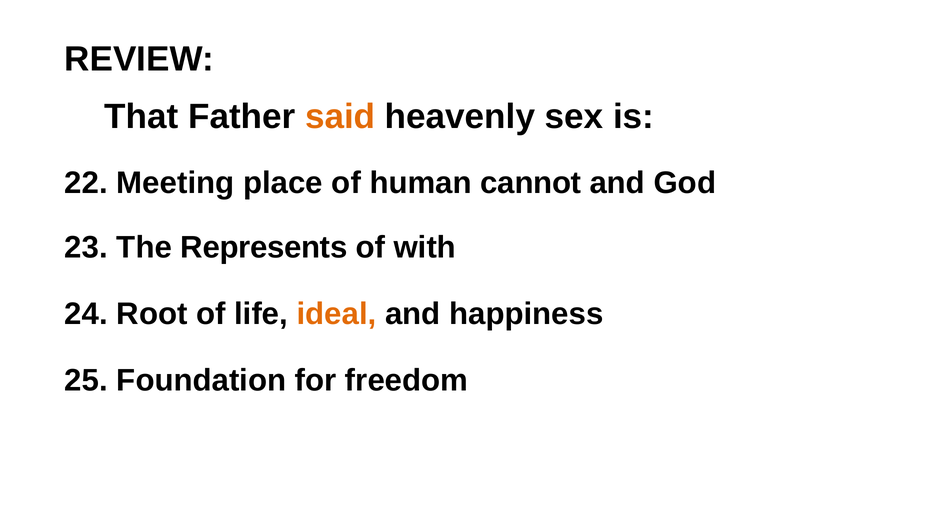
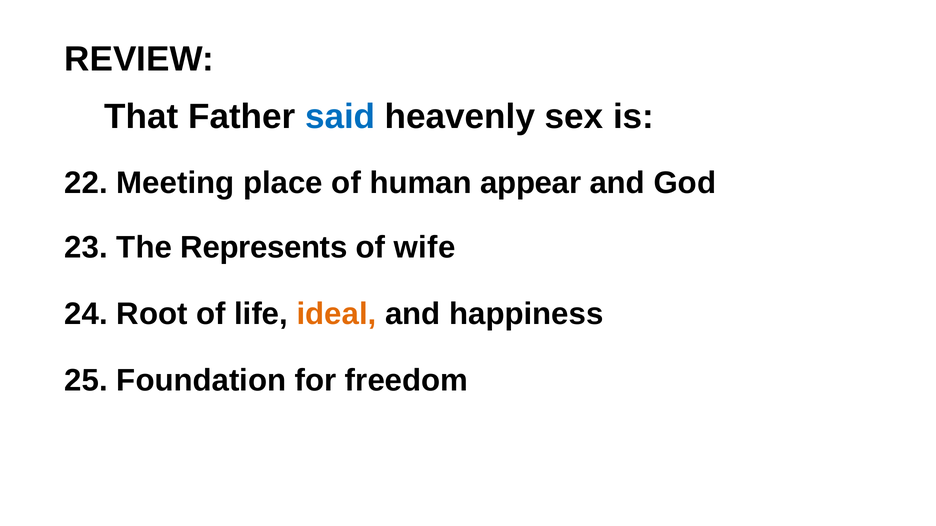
said colour: orange -> blue
cannot: cannot -> appear
with: with -> wife
